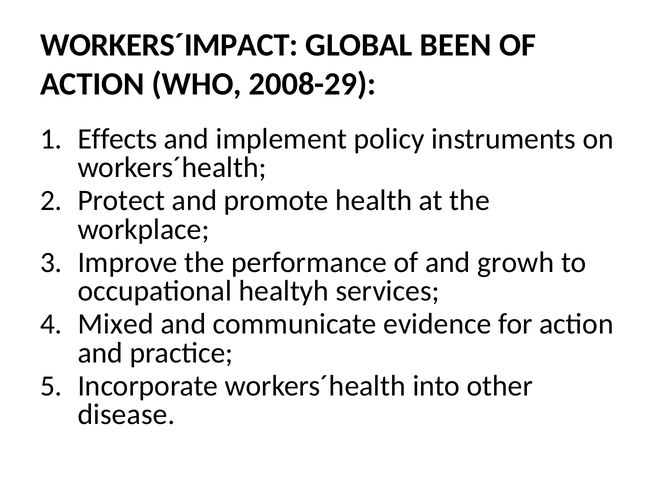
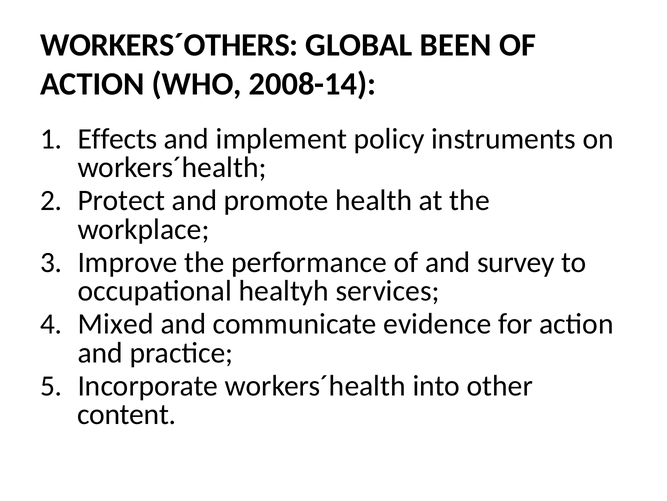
WORKERS´IMPACT: WORKERS´IMPACT -> WORKERS´OTHERS
2008-29: 2008-29 -> 2008-14
growh: growh -> survey
disease: disease -> content
